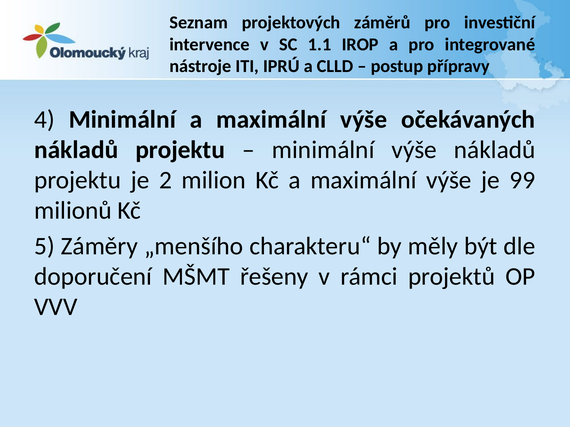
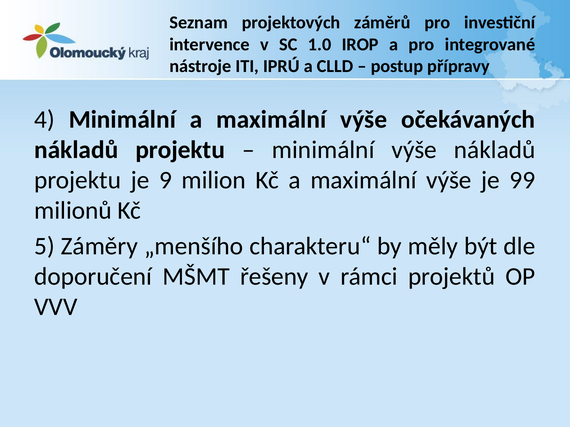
1.1: 1.1 -> 1.0
2: 2 -> 9
